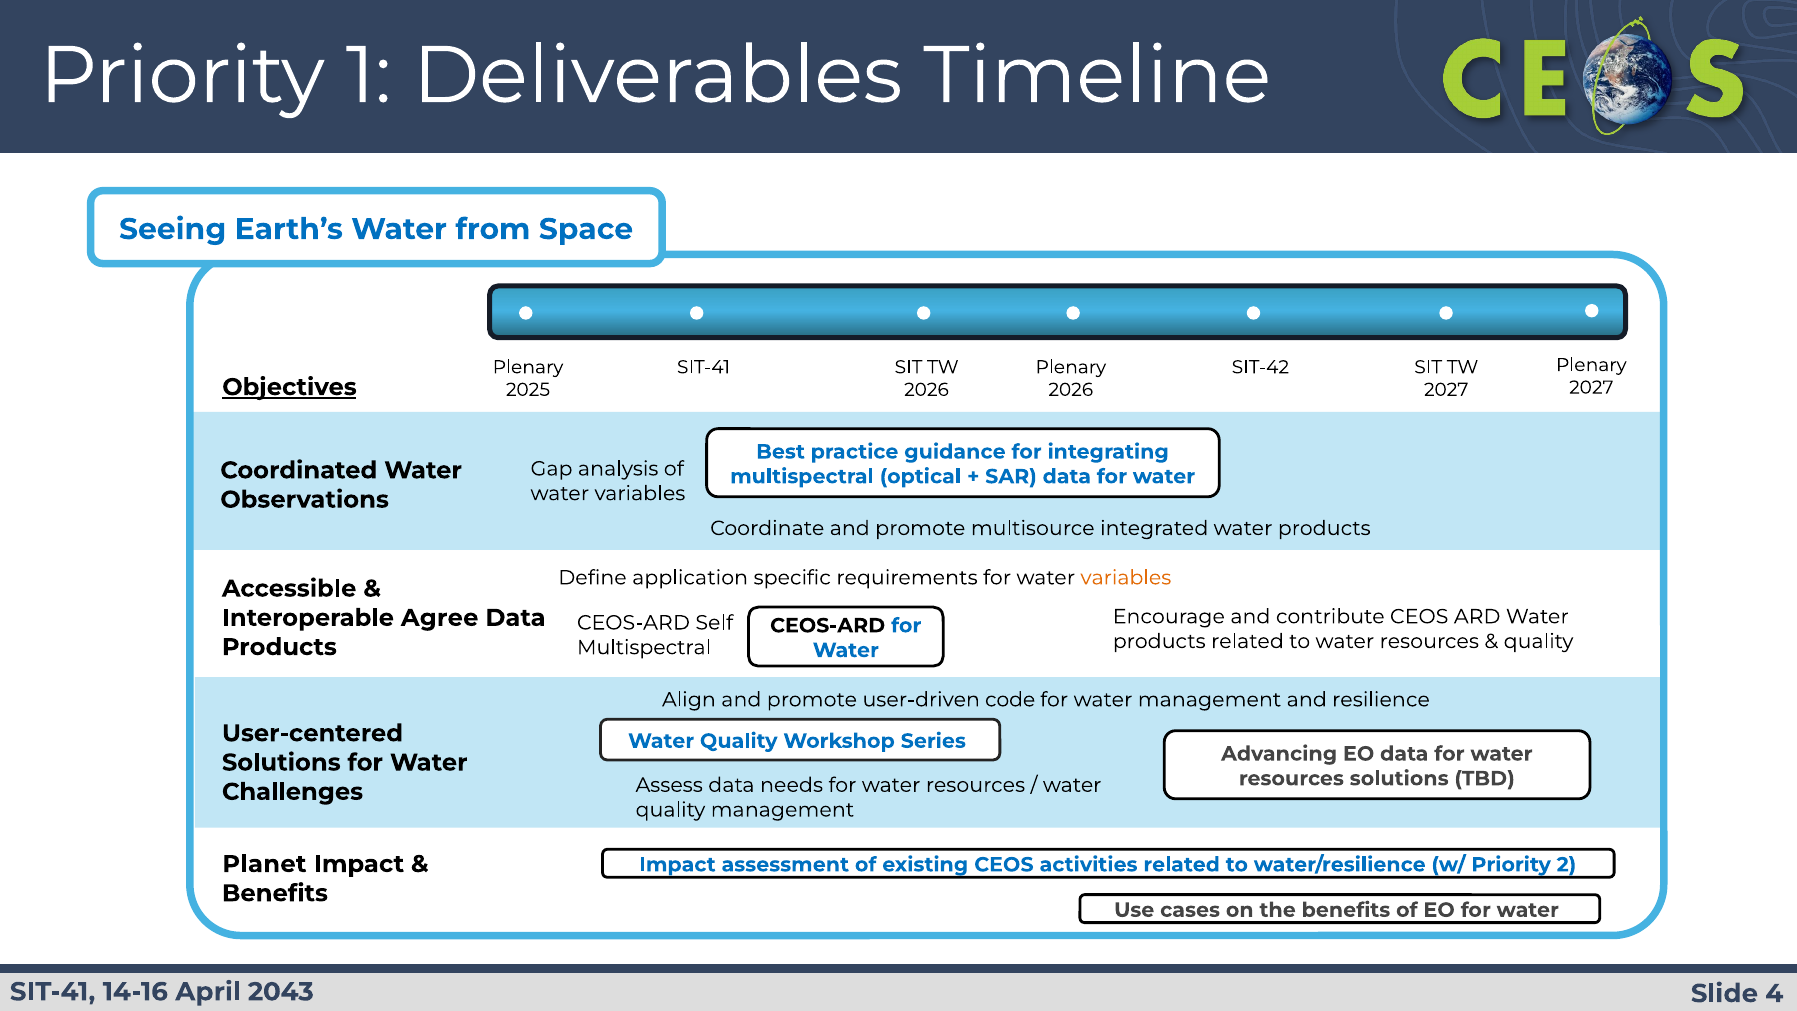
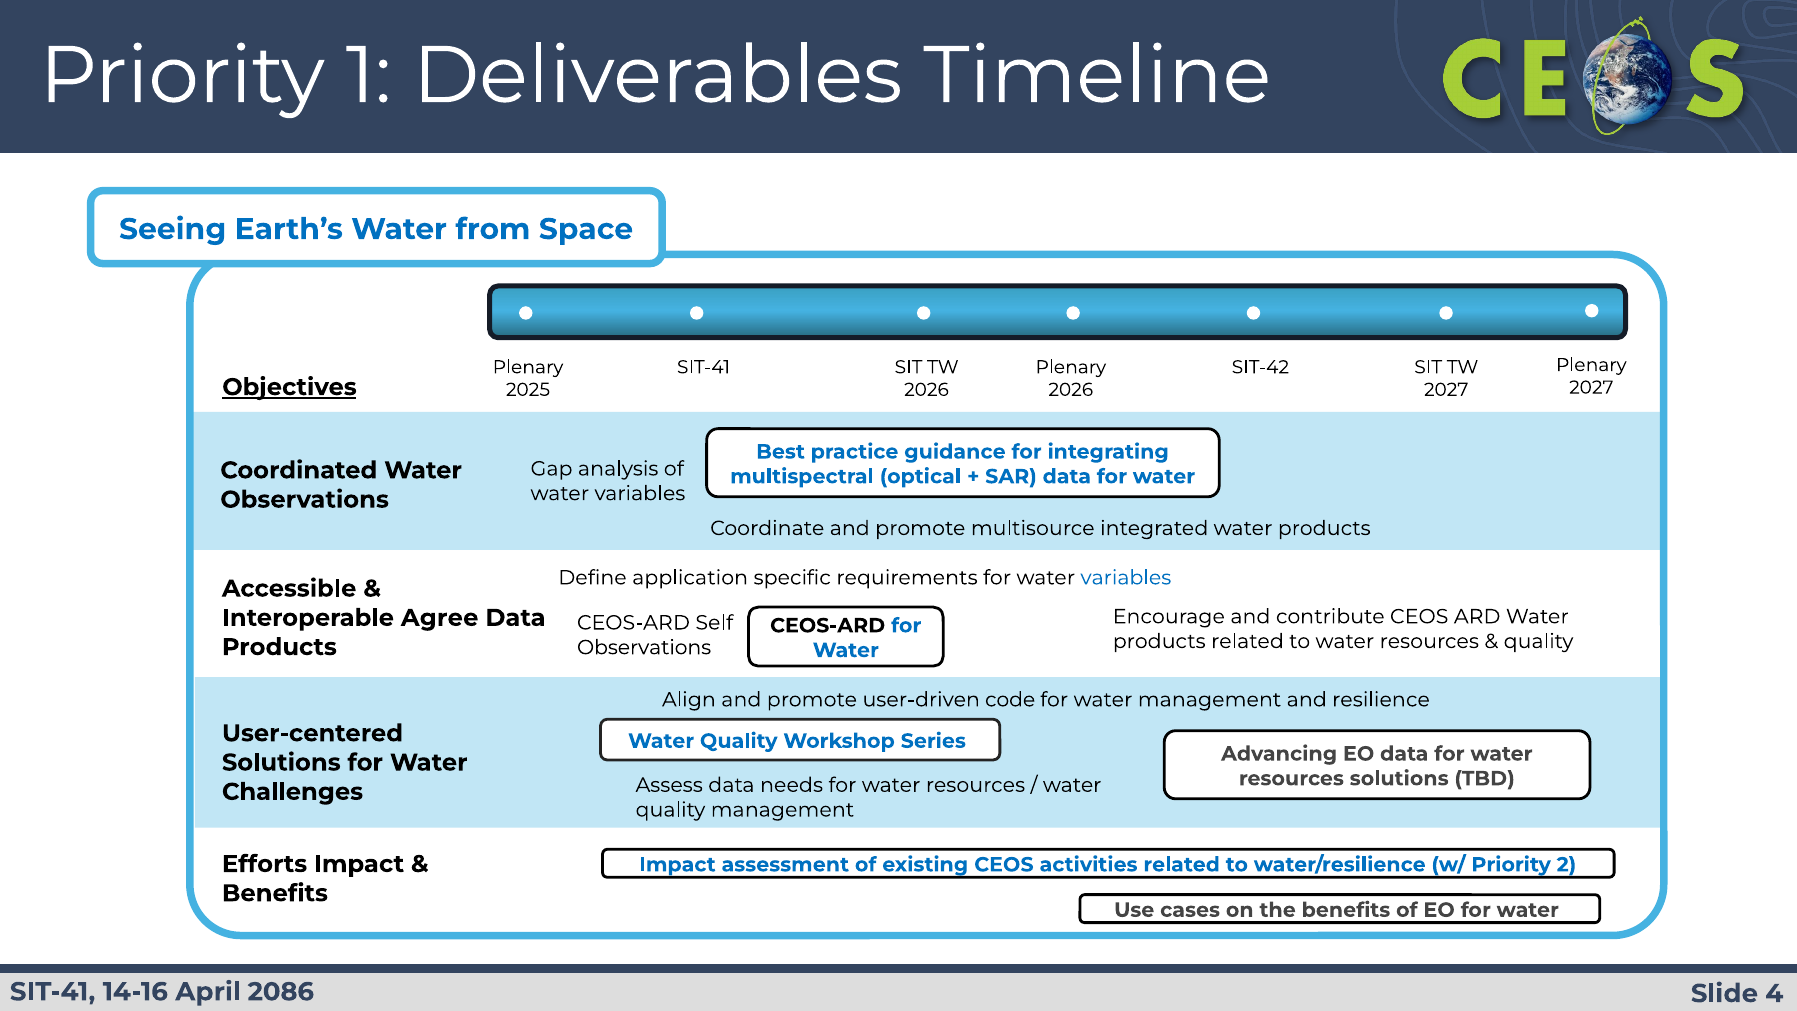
variables at (1126, 578) colour: orange -> blue
Multispectral at (644, 647): Multispectral -> Observations
Planet: Planet -> Efforts
2043: 2043 -> 2086
